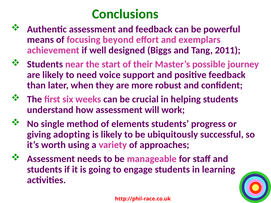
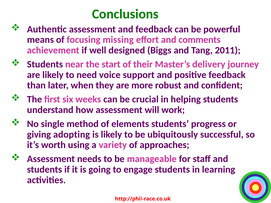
beyond: beyond -> missing
exemplars: exemplars -> comments
possible: possible -> delivery
